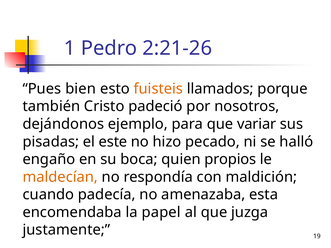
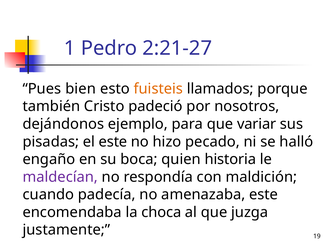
2:21-26: 2:21-26 -> 2:21-27
propios: propios -> historia
maldecían colour: orange -> purple
amenazaba esta: esta -> este
papel: papel -> choca
